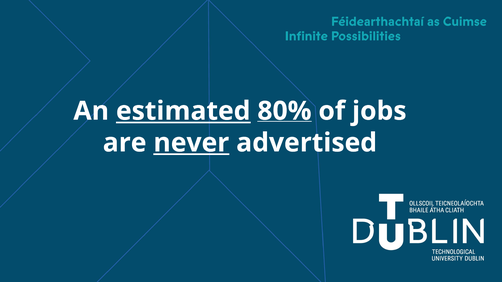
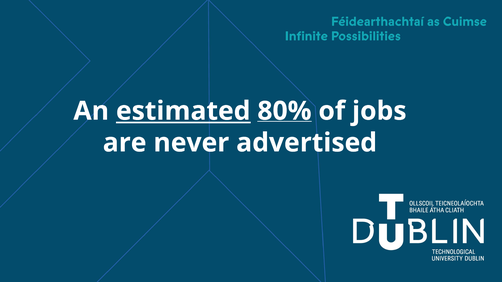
never underline: present -> none
